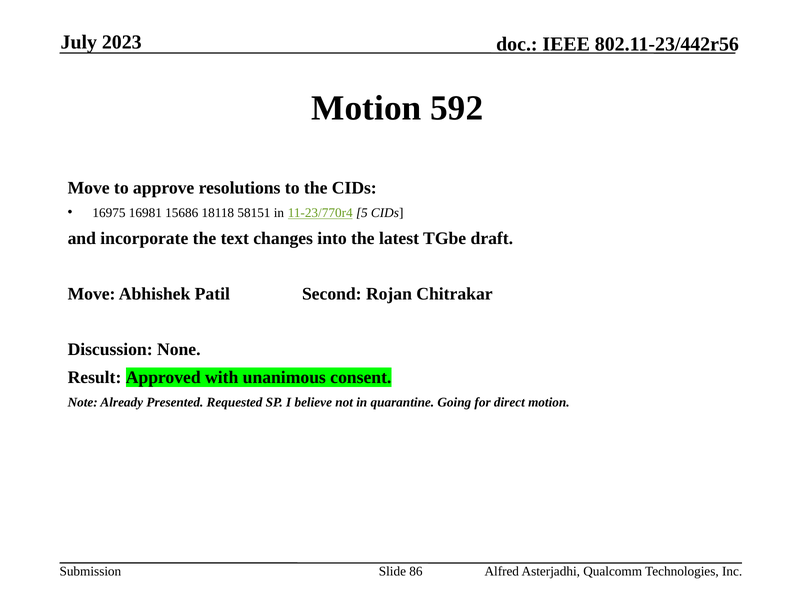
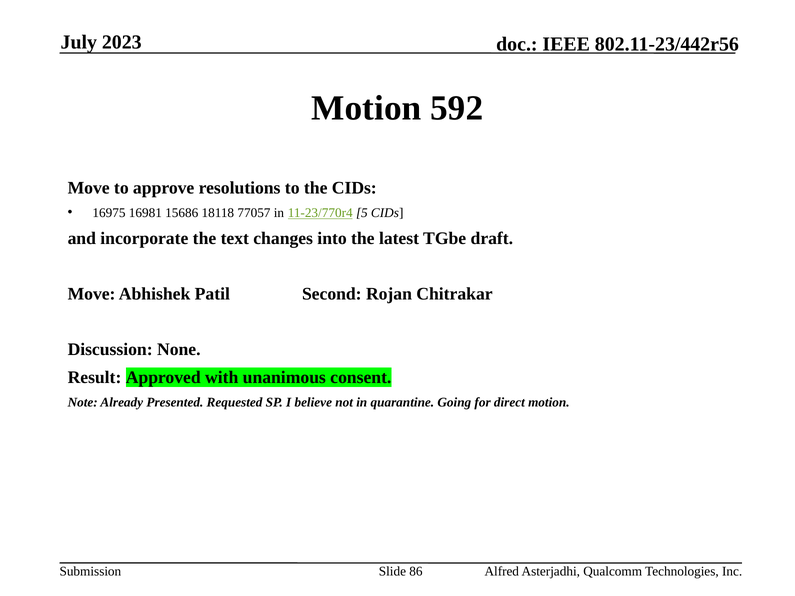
58151: 58151 -> 77057
